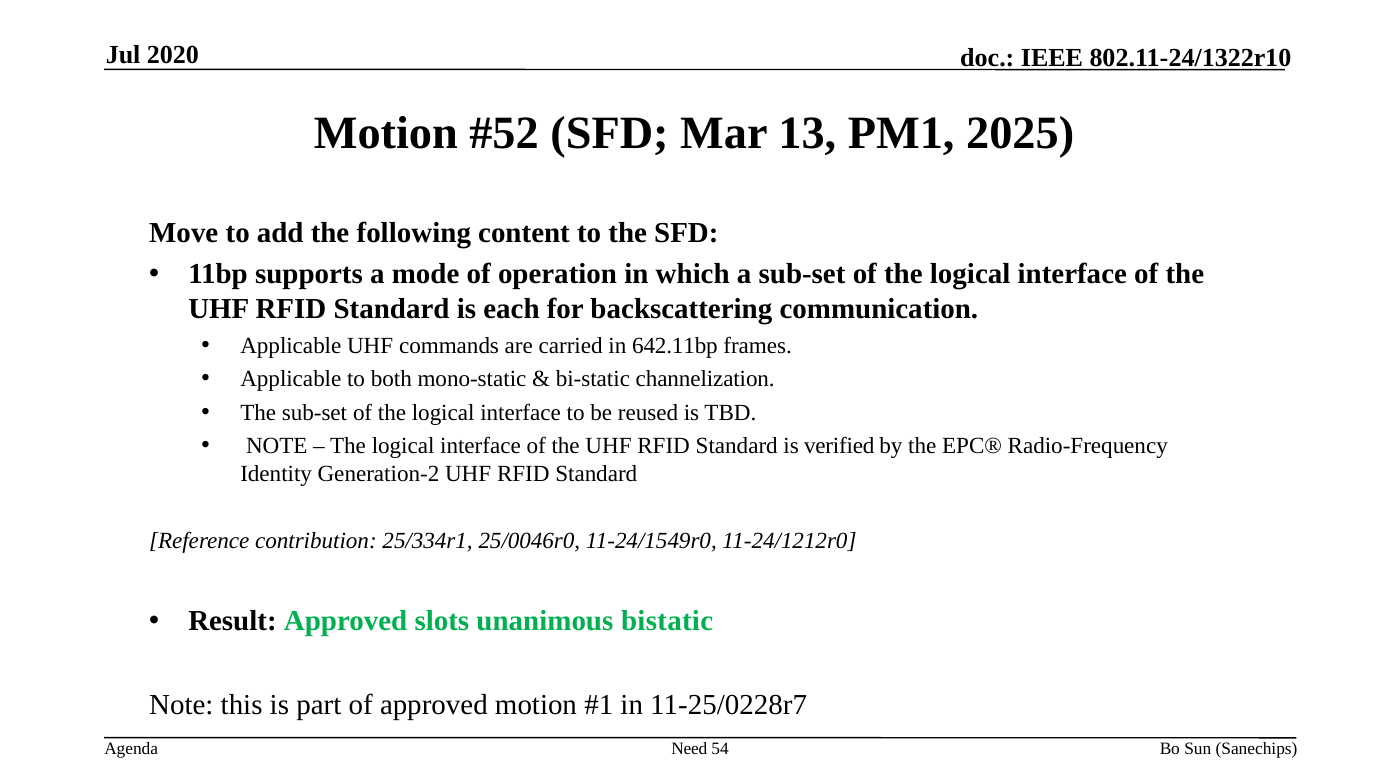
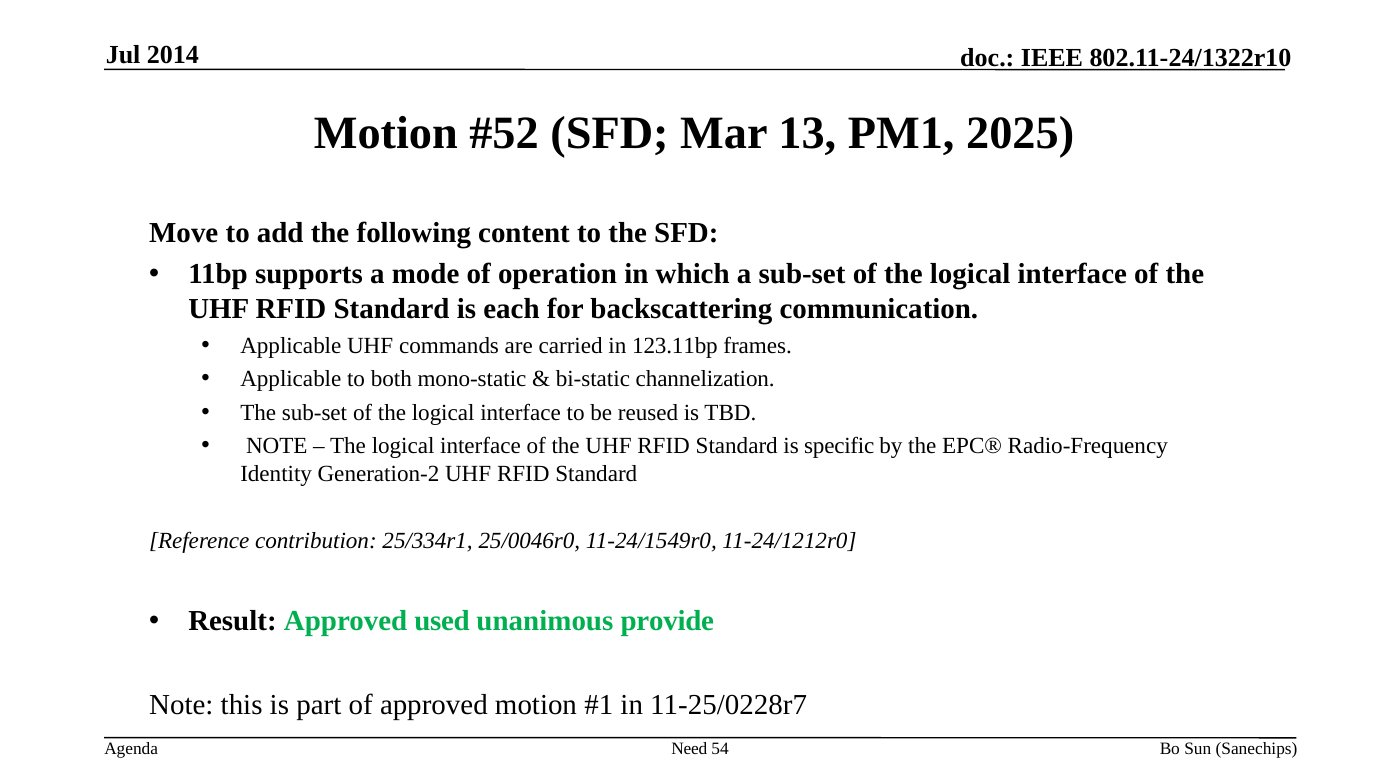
2020: 2020 -> 2014
642.11bp: 642.11bp -> 123.11bp
verified: verified -> specific
slots: slots -> used
bistatic: bistatic -> provide
